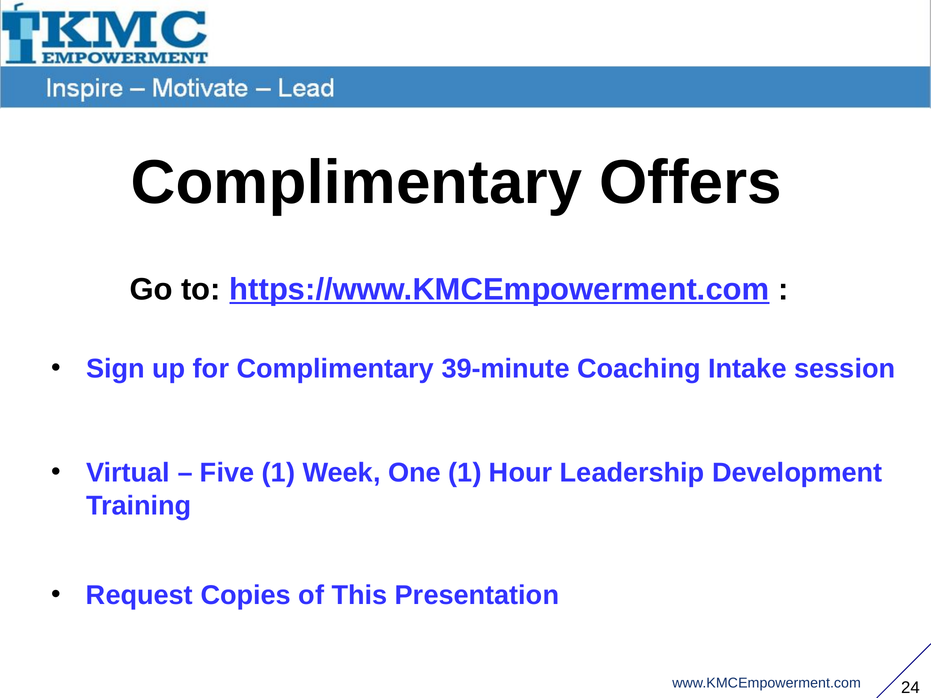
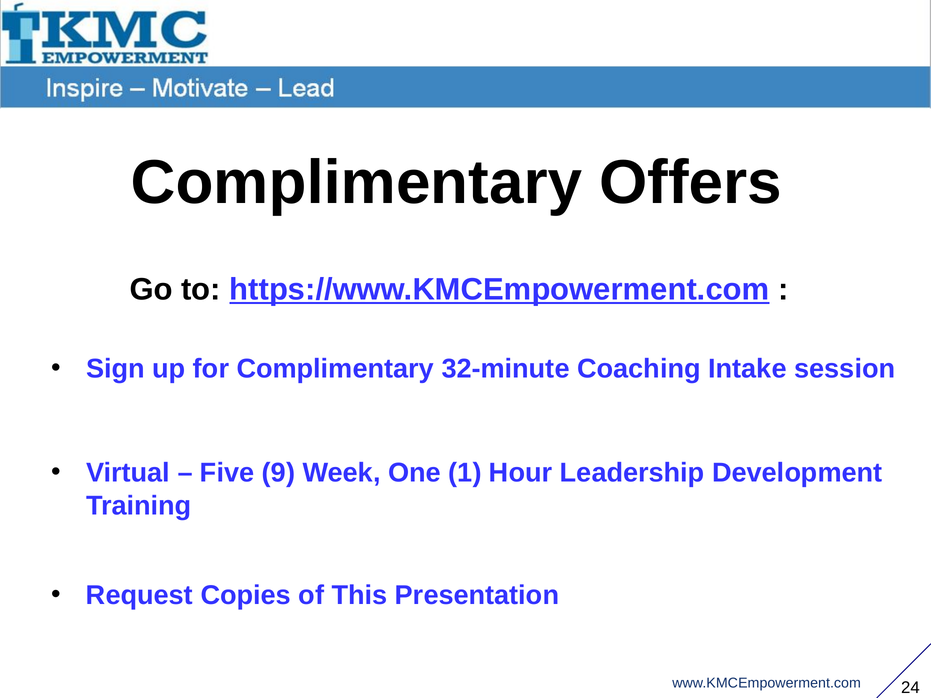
39-minute: 39-minute -> 32-minute
Five 1: 1 -> 9
